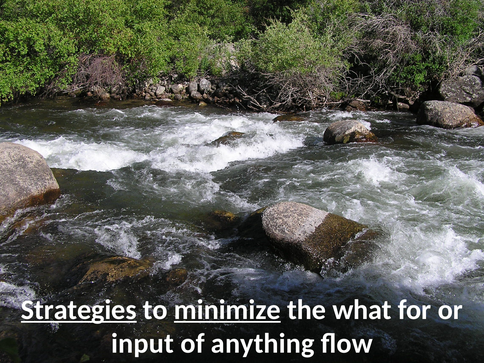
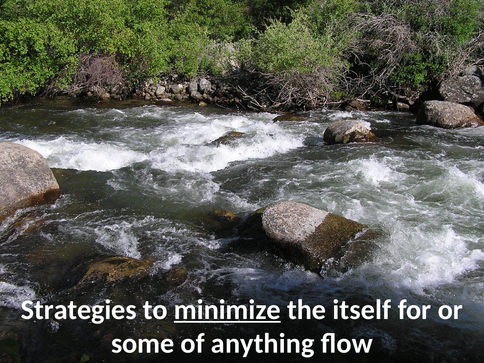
Strategies underline: present -> none
what: what -> itself
input: input -> some
